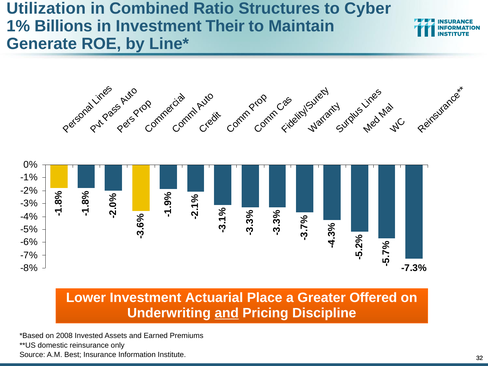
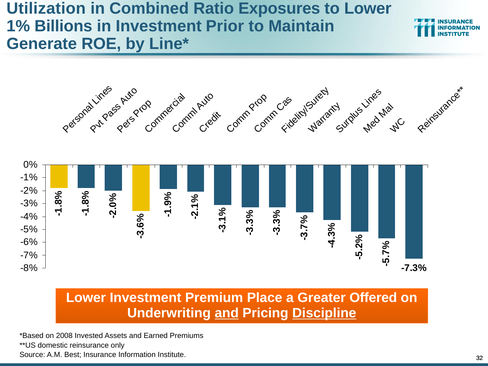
Structures: Structures -> Exposures
to Cyber: Cyber -> Lower
Their: Their -> Prior
Actuarial: Actuarial -> Premium
Discipline underline: none -> present
